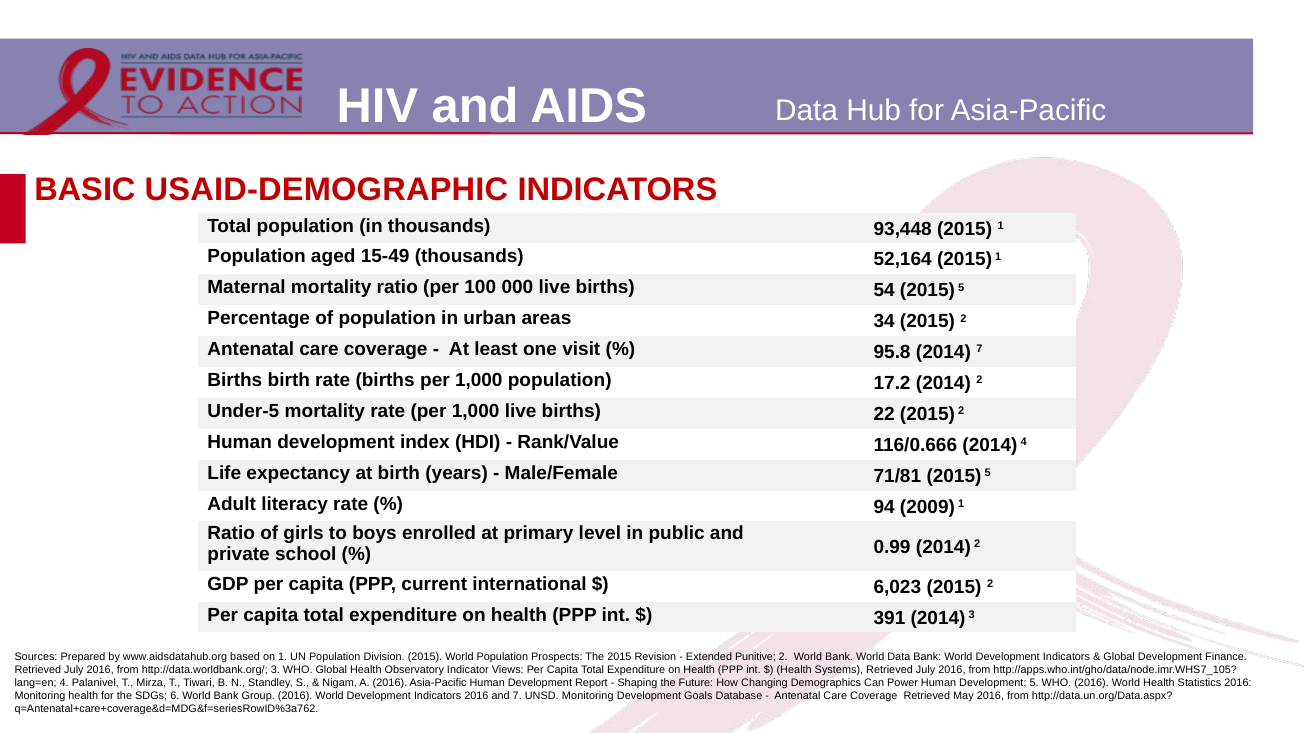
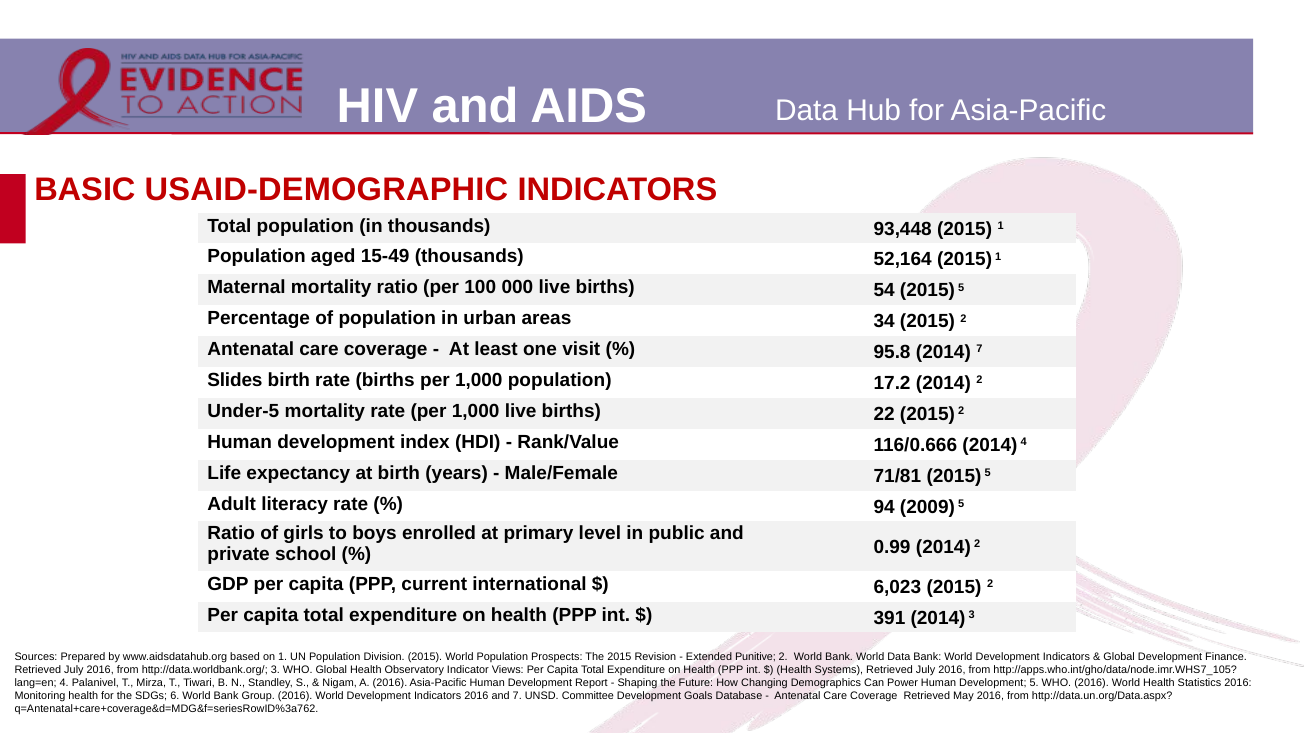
Births at (235, 381): Births -> Slides
2009 1: 1 -> 5
UNSD Monitoring: Monitoring -> Committee
